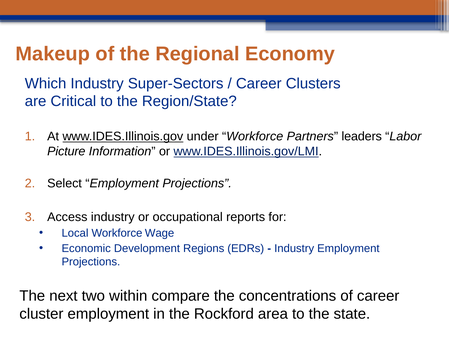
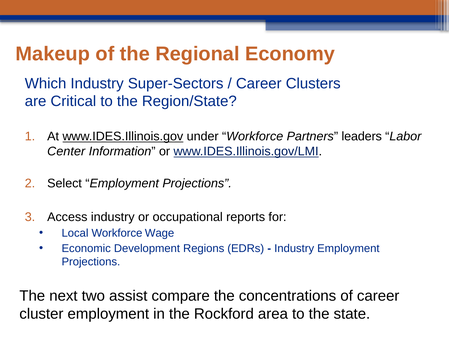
Picture: Picture -> Center
within: within -> assist
